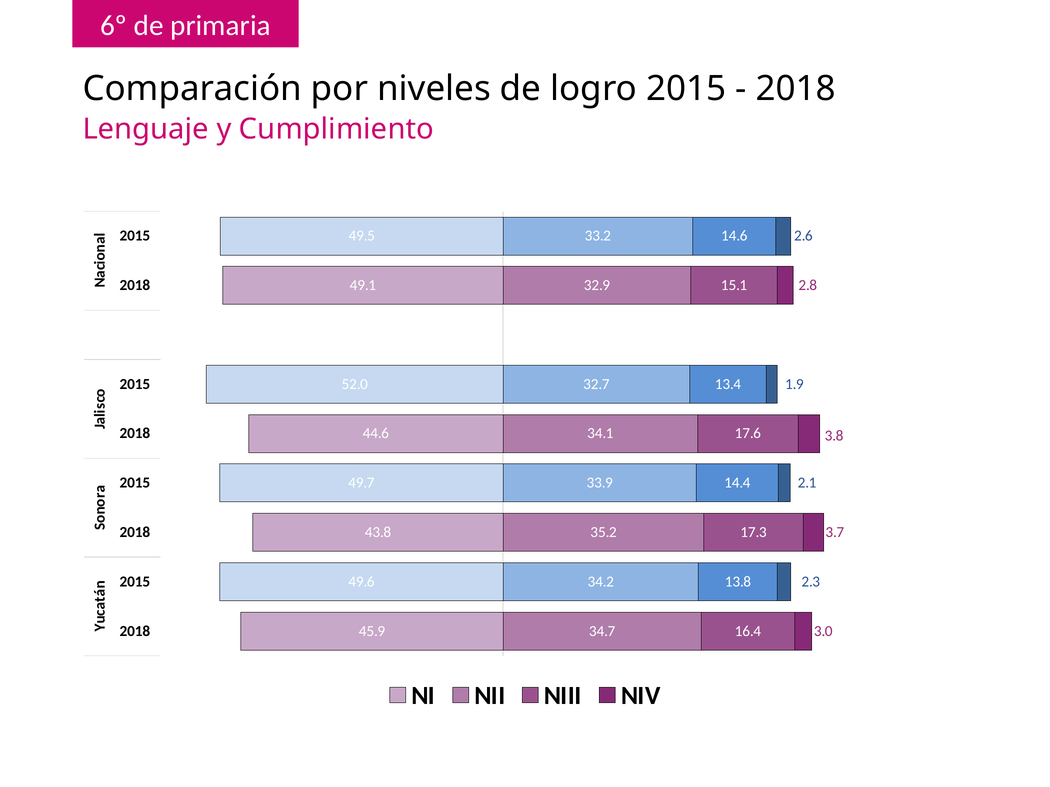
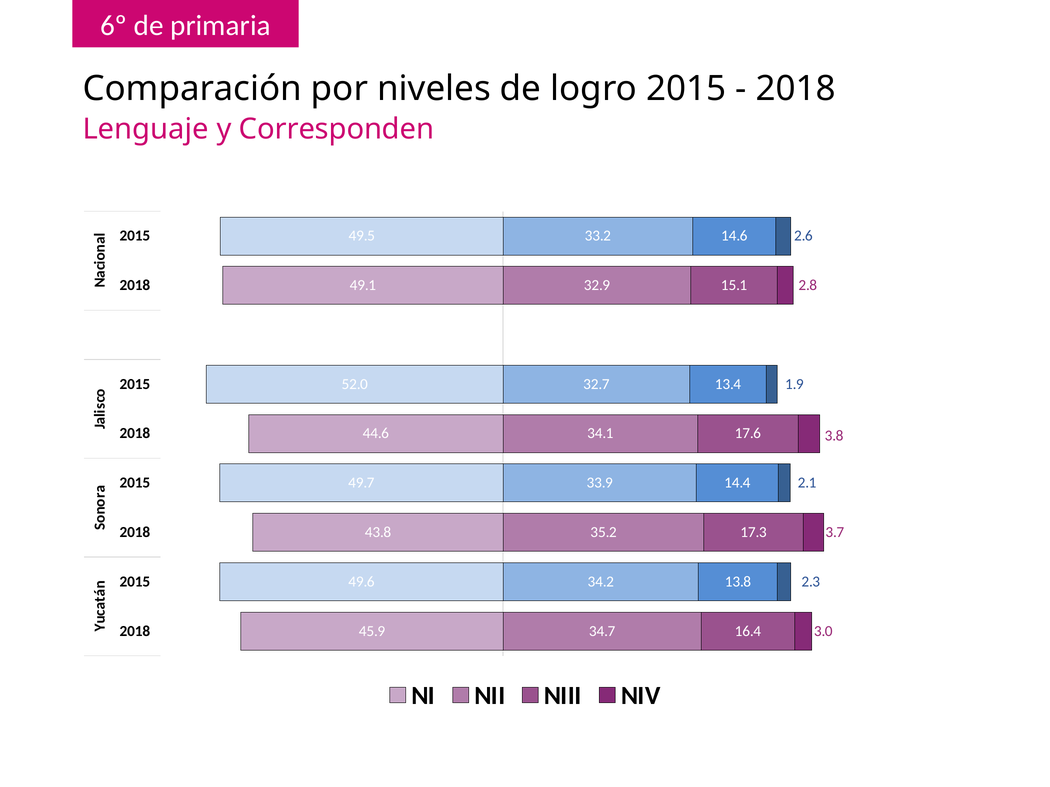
Cumplimiento: Cumplimiento -> Corresponden
